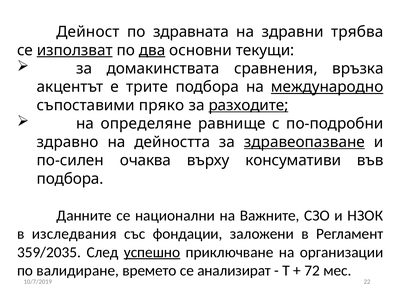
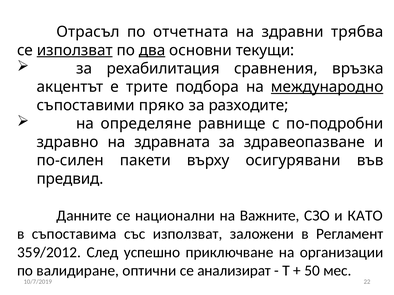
Дейност: Дейност -> Отрасъл
здравната: здравната -> отчетната
домакинствата: домакинствата -> рехабилитация
разходите underline: present -> none
дейността: дейността -> здравната
здравеопазване underline: present -> none
очаква: очаква -> пакети
консумативи: консумативи -> осигурявани
подбора at (70, 179): подбора -> предвид
НЗОК: НЗОК -> КАТО
изследвания: изследвания -> съпоставима
със фондации: фондации -> използват
359/2035: 359/2035 -> 359/2012
успешно underline: present -> none
времето: времето -> оптични
72: 72 -> 50
